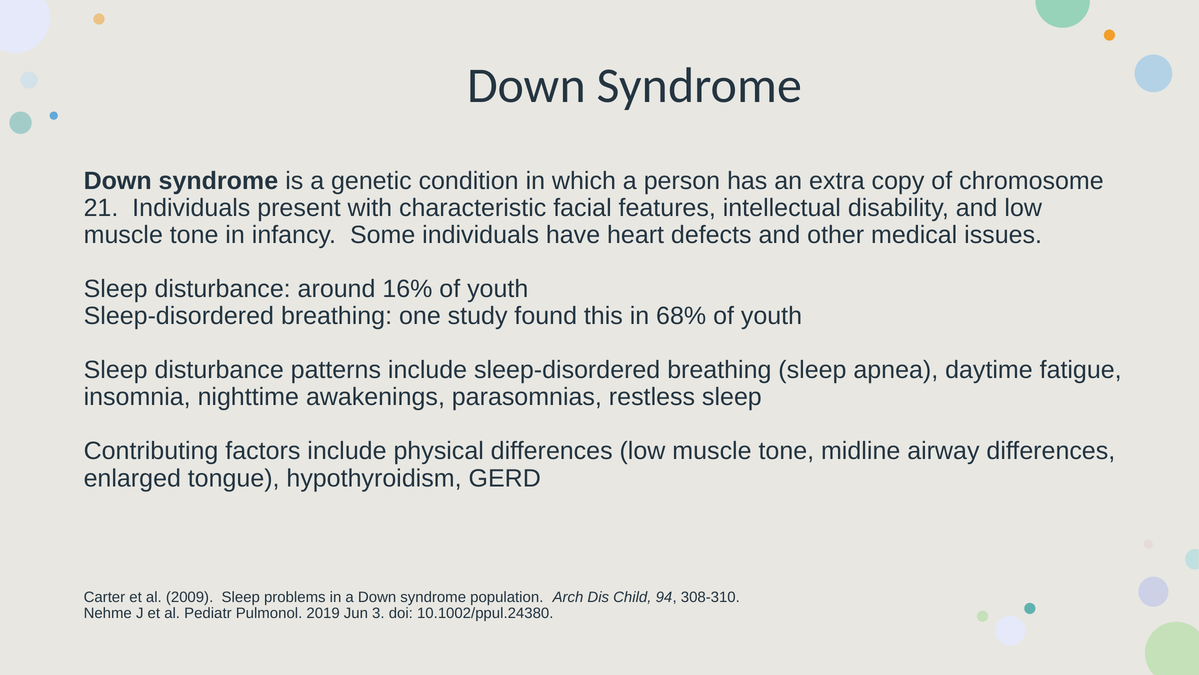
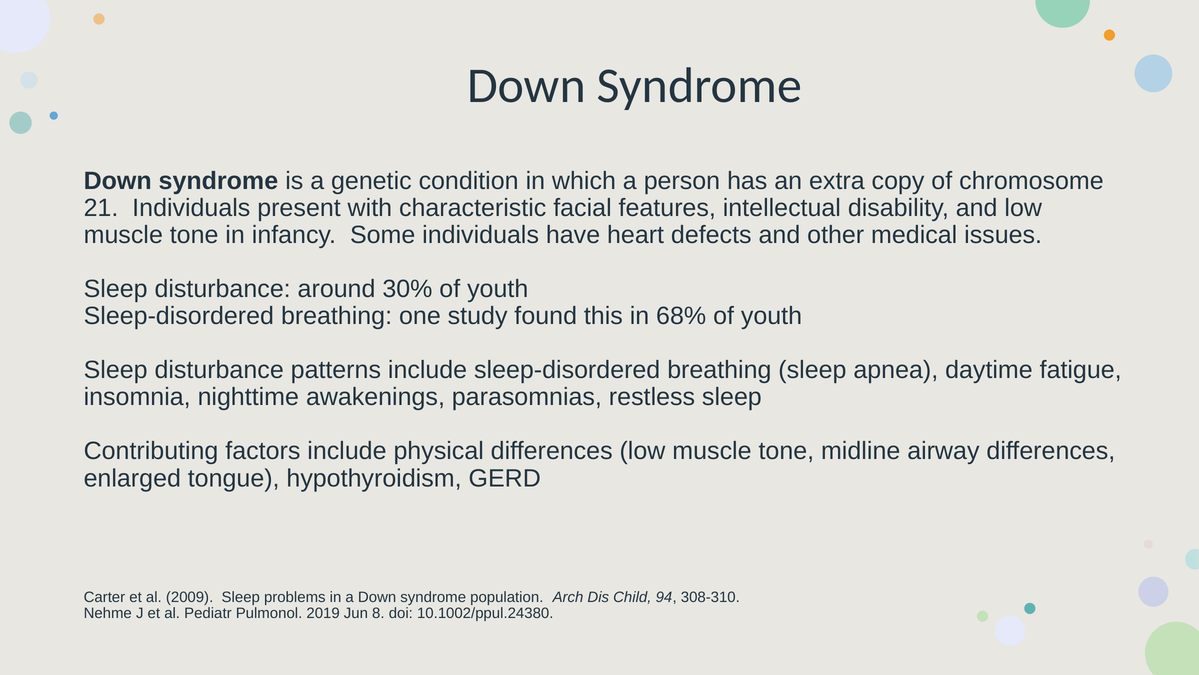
16%: 16% -> 30%
3: 3 -> 8
